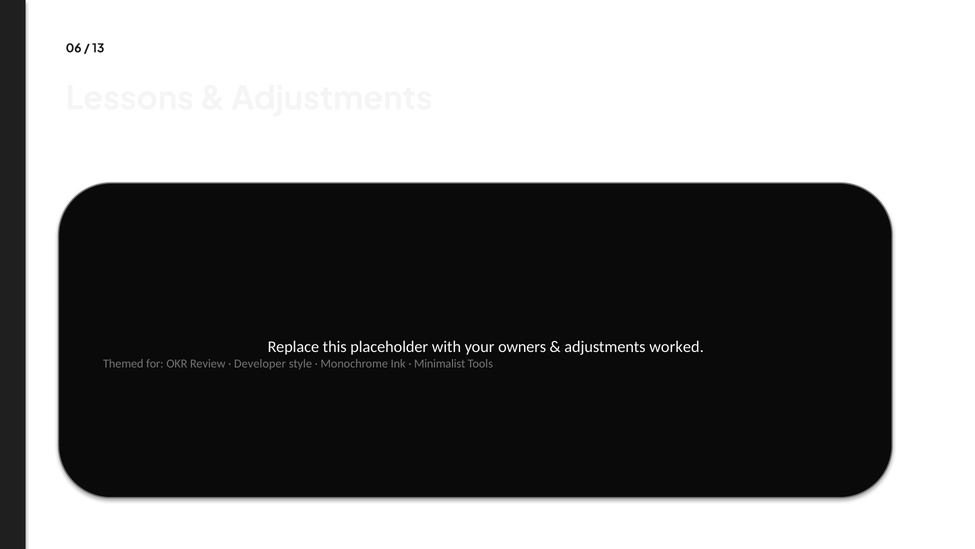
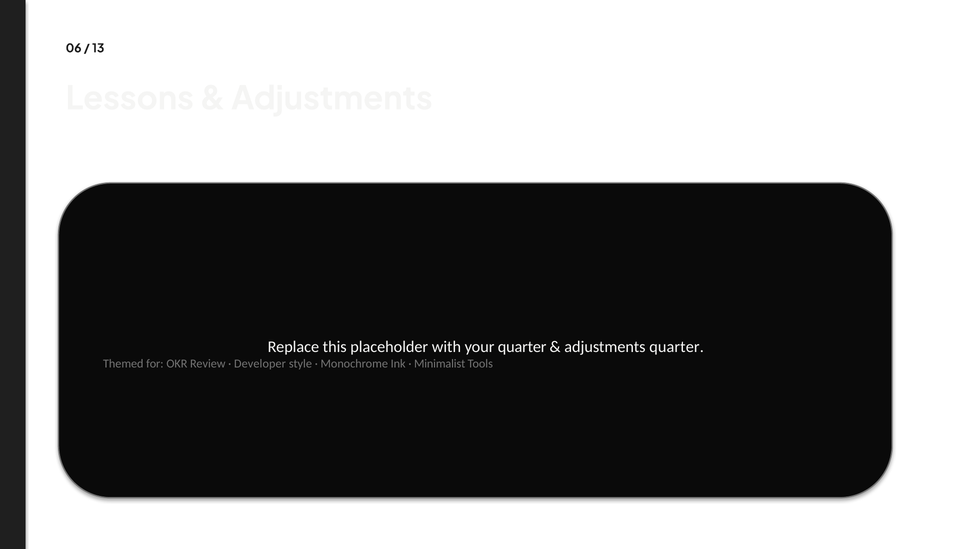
your owners: owners -> quarter
adjustments worked: worked -> quarter
